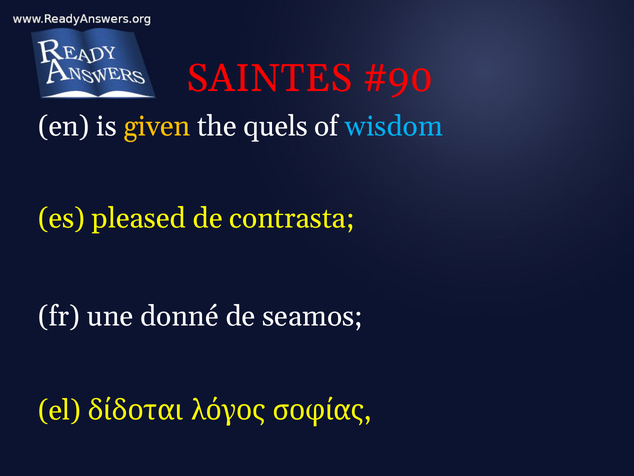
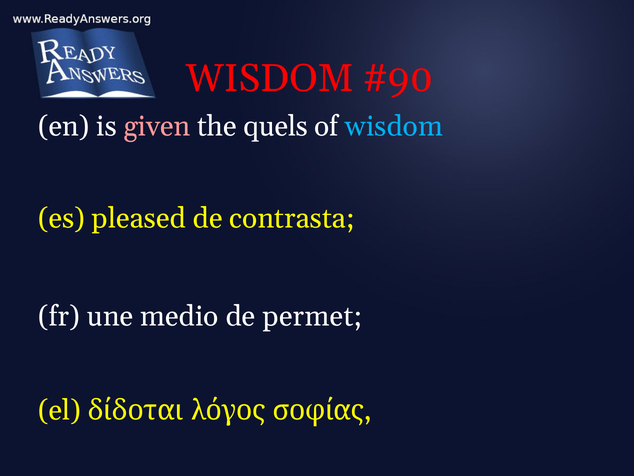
SAINTES at (270, 78): SAINTES -> WISDOM
given colour: yellow -> pink
donné: donné -> medio
seamos: seamos -> permet
